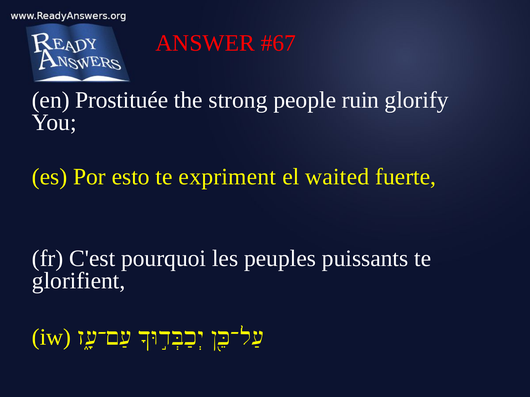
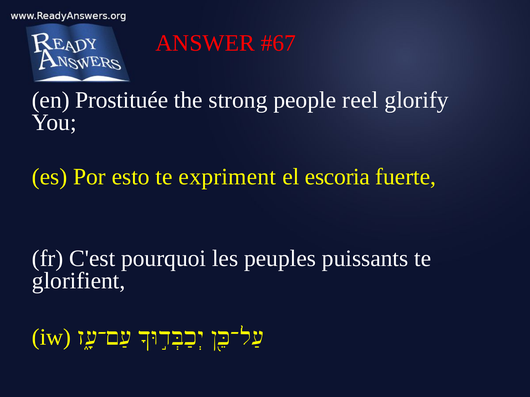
ruin: ruin -> reel
waited: waited -> escoria
